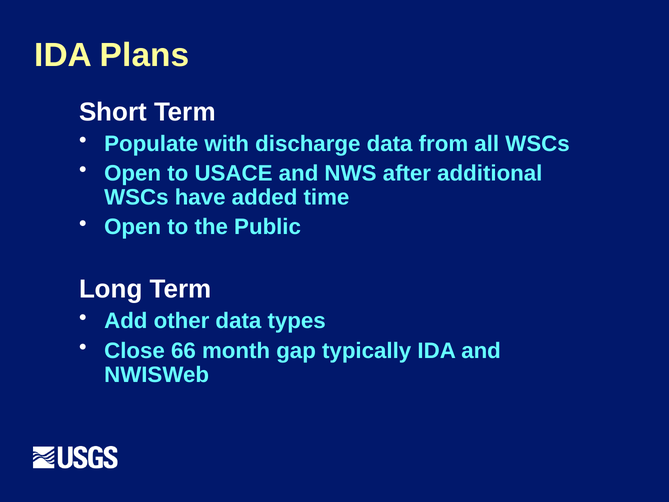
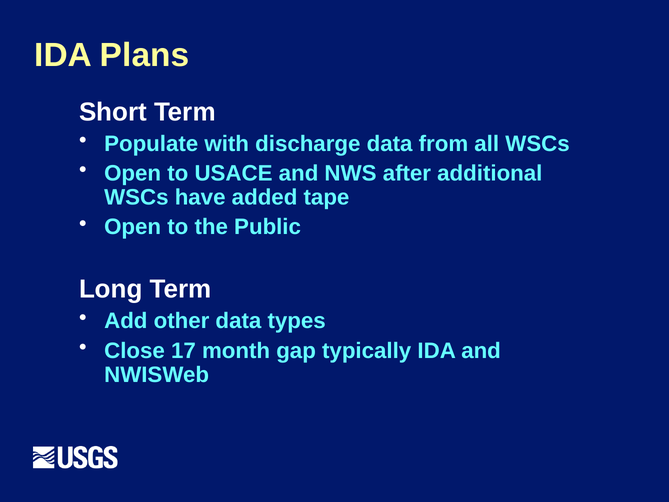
time: time -> tape
66: 66 -> 17
